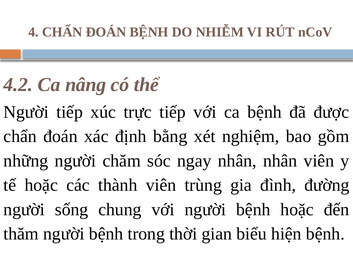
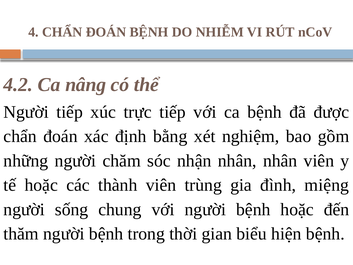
ngay: ngay -> nhận
đường: đường -> miệng
